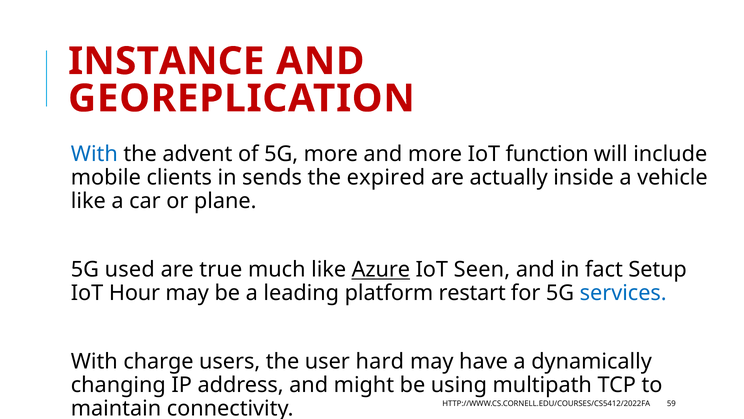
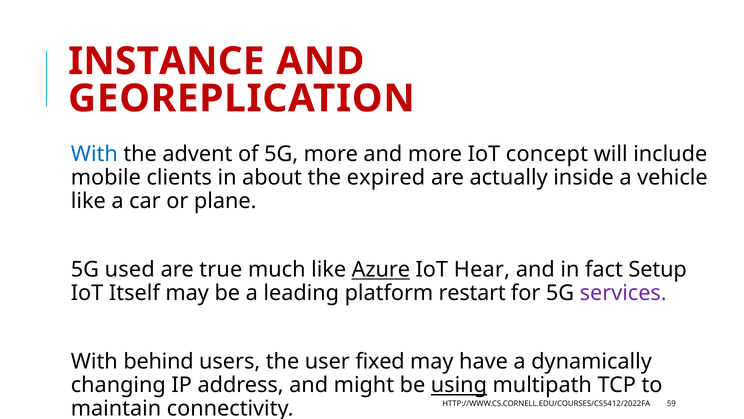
function: function -> concept
sends: sends -> about
Seen: Seen -> Hear
Hour: Hour -> Itself
services colour: blue -> purple
charge: charge -> behind
hard: hard -> fixed
using underline: none -> present
